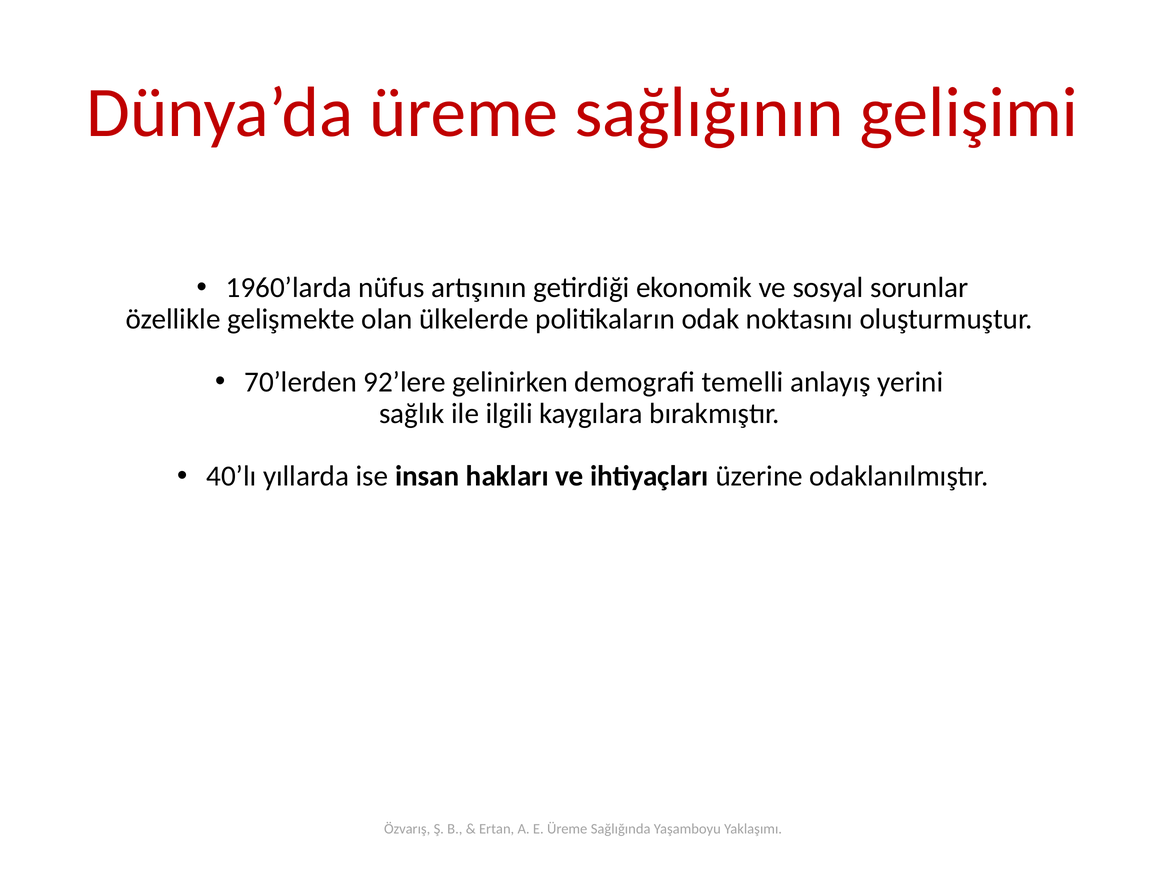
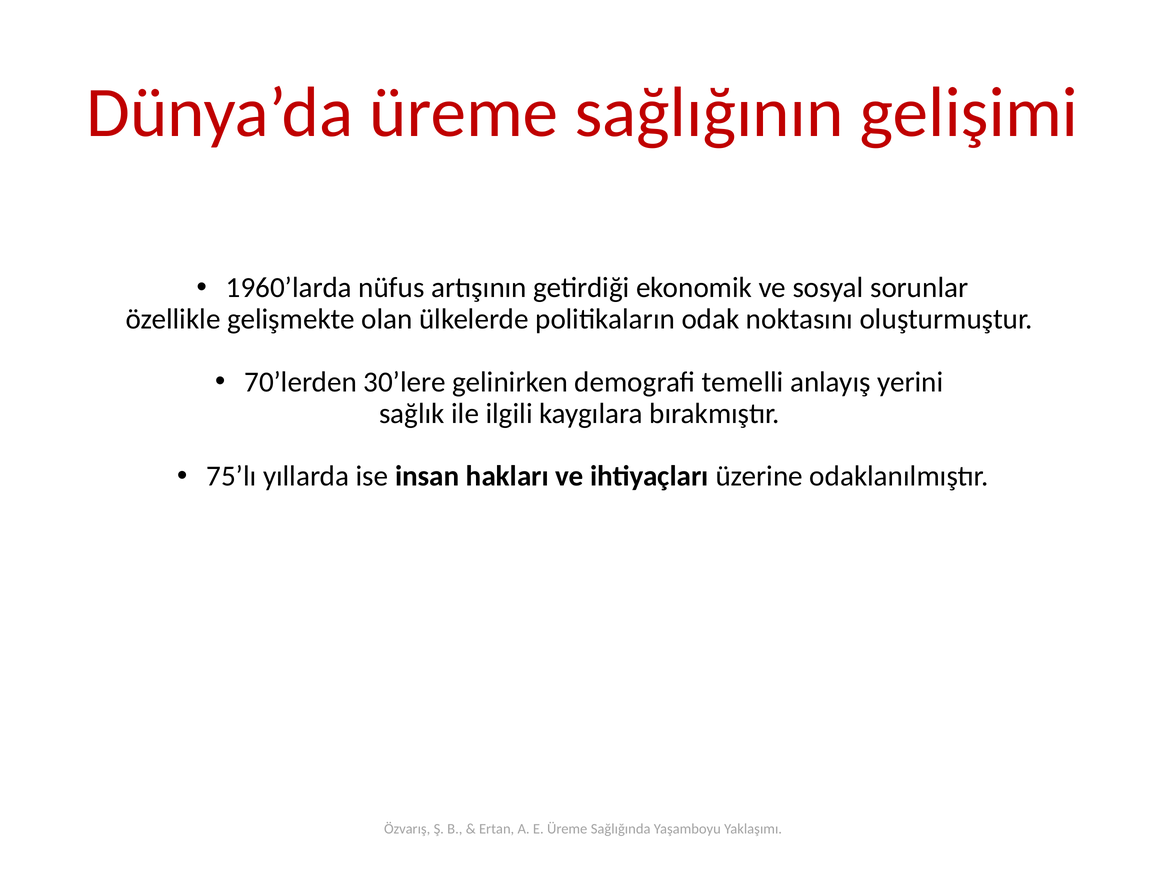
92’lere: 92’lere -> 30’lere
40’lı: 40’lı -> 75’lı
